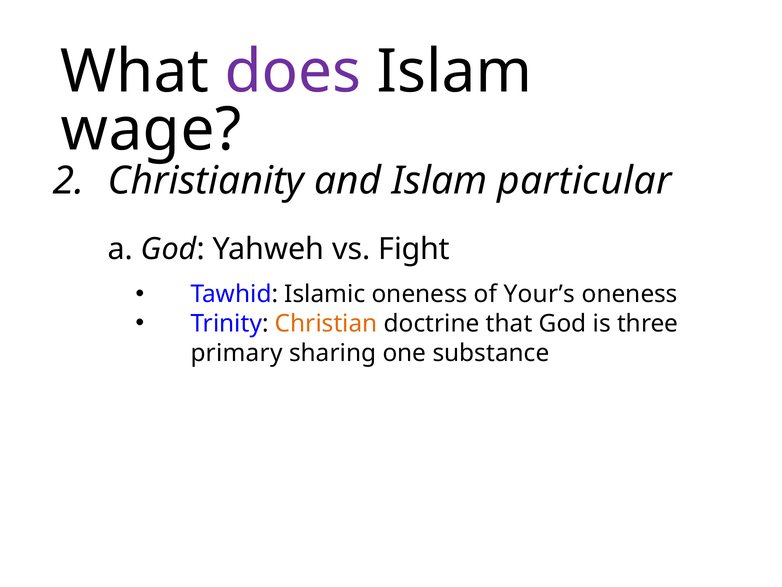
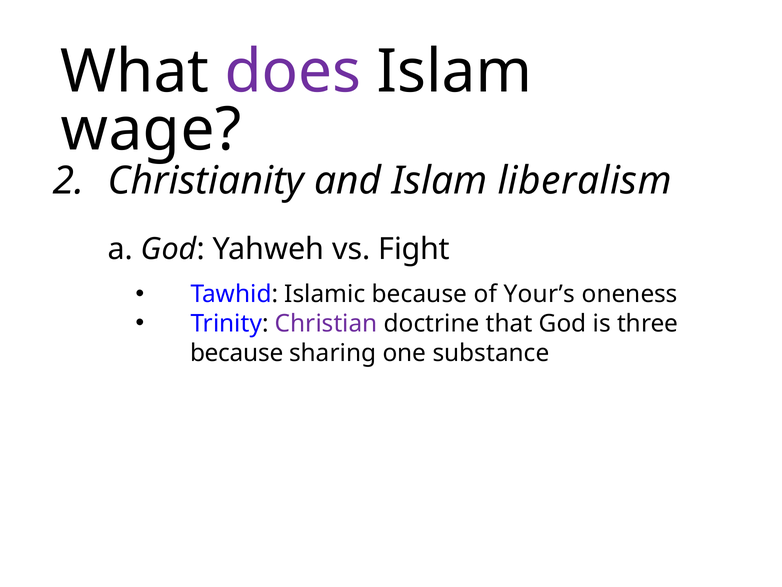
particular: particular -> liberalism
Islamic oneness: oneness -> because
Christian colour: orange -> purple
primary at (237, 353): primary -> because
